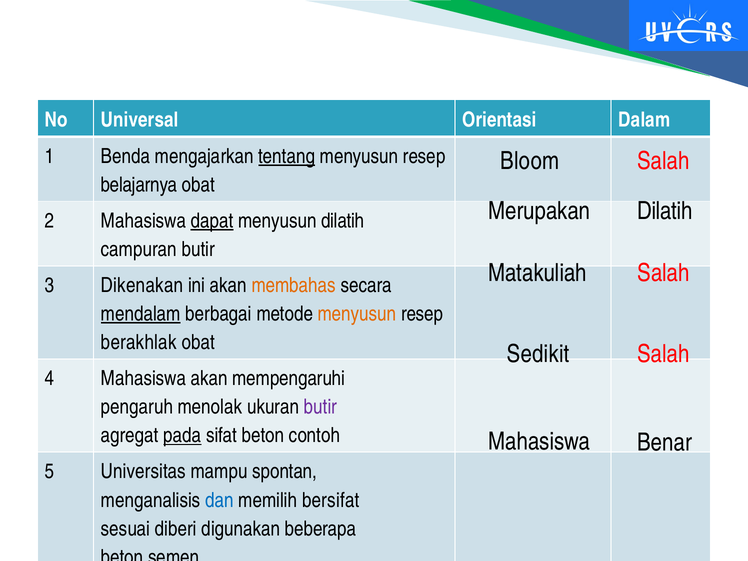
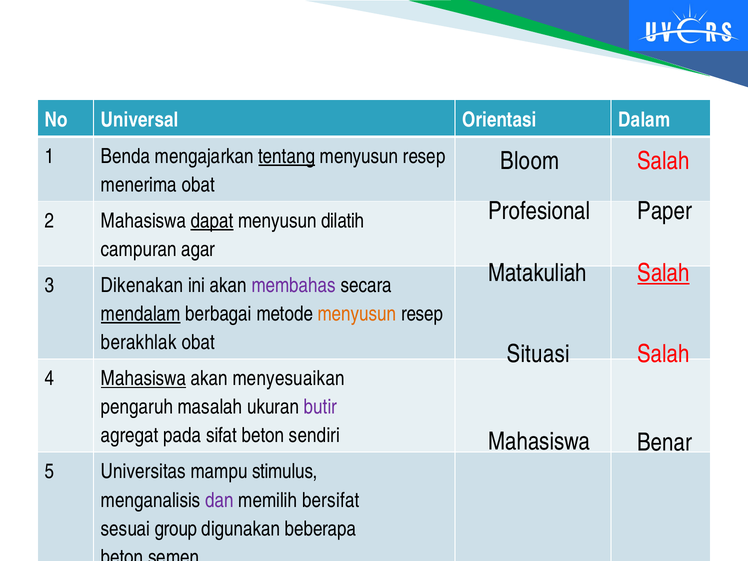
belajarnya: belajarnya -> menerima
Merupakan: Merupakan -> Profesional
Dilatih at (665, 211): Dilatih -> Paper
campuran butir: butir -> agar
Salah at (664, 273) underline: none -> present
membahas colour: orange -> purple
Sedikit: Sedikit -> Situasi
Mahasiswa at (144, 379) underline: none -> present
mempengaruhi: mempengaruhi -> menyesuaikan
menolak: menolak -> masalah
pada underline: present -> none
contoh: contoh -> sendiri
spontan: spontan -> stimulus
dan colour: blue -> purple
diberi: diberi -> group
